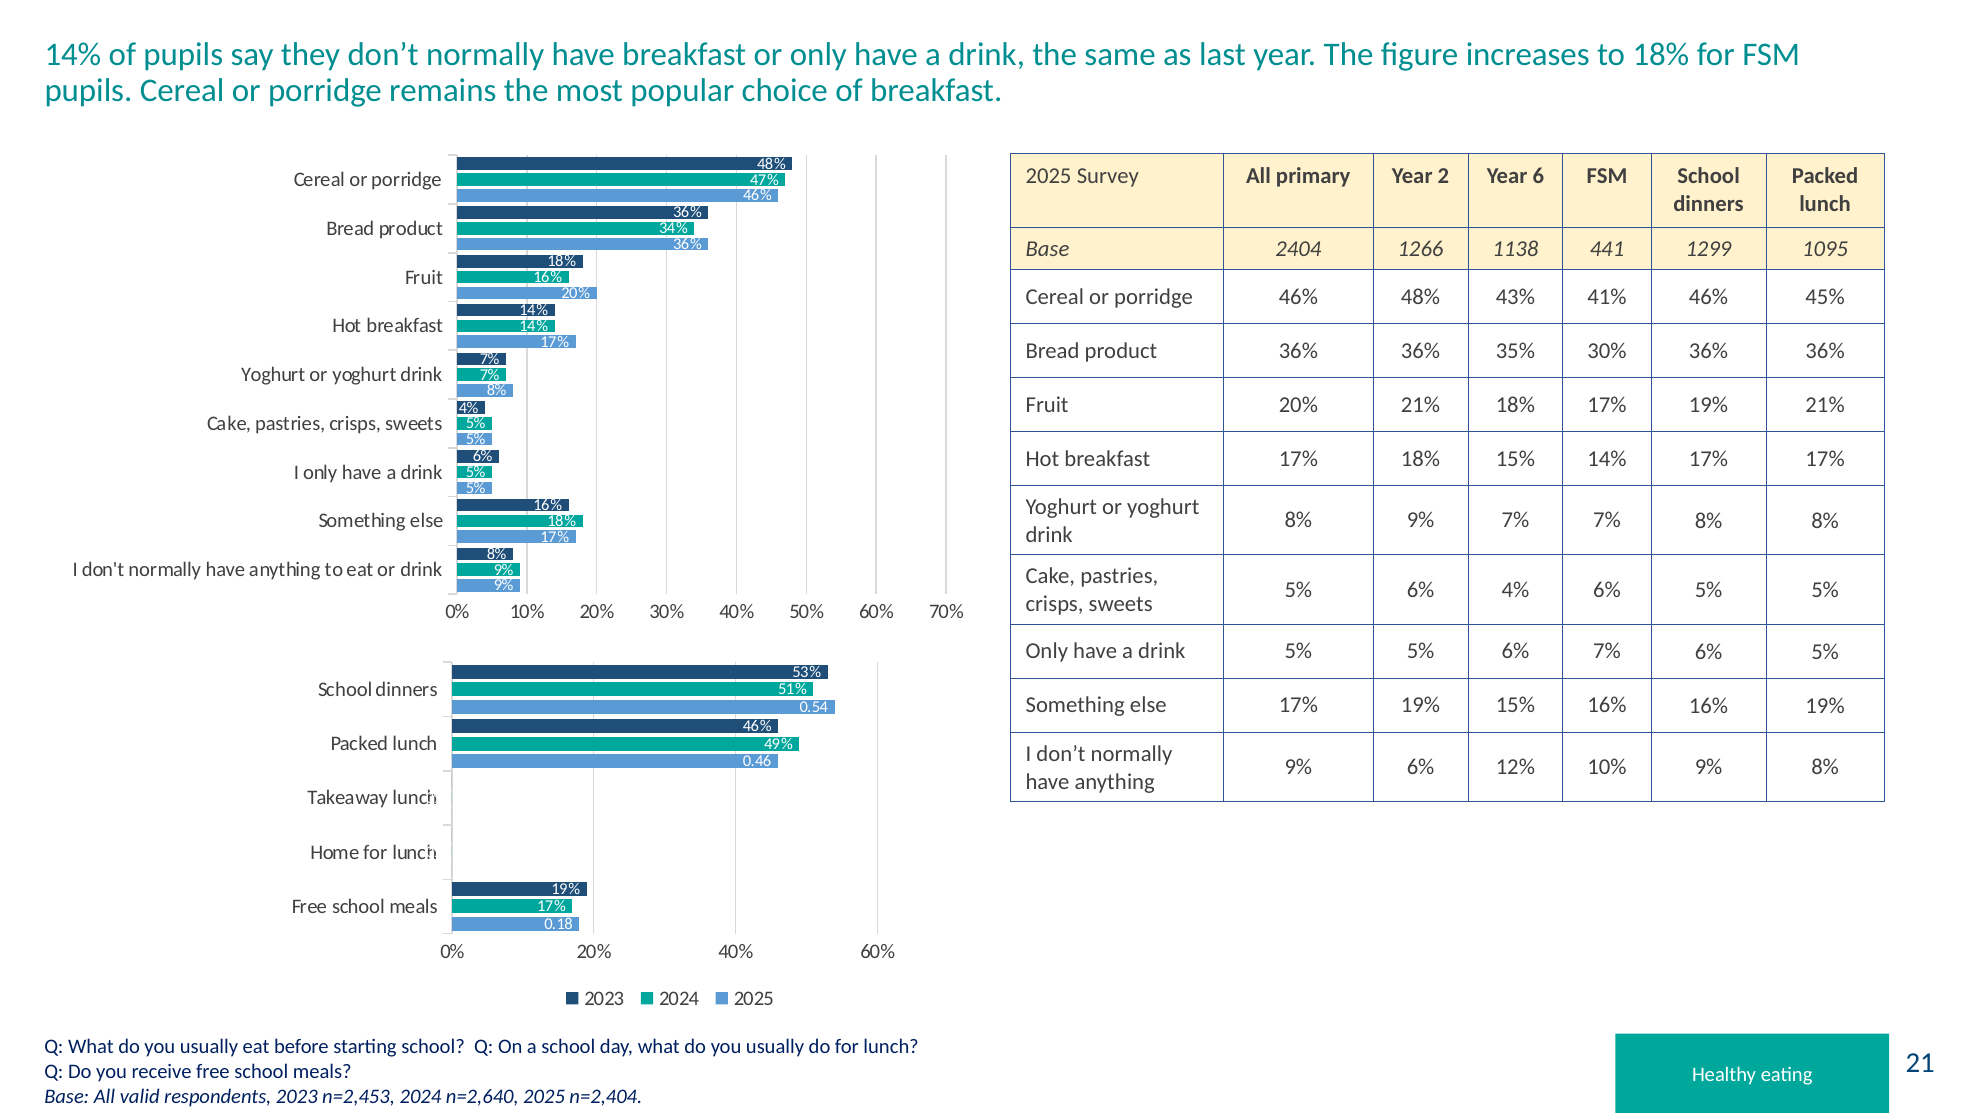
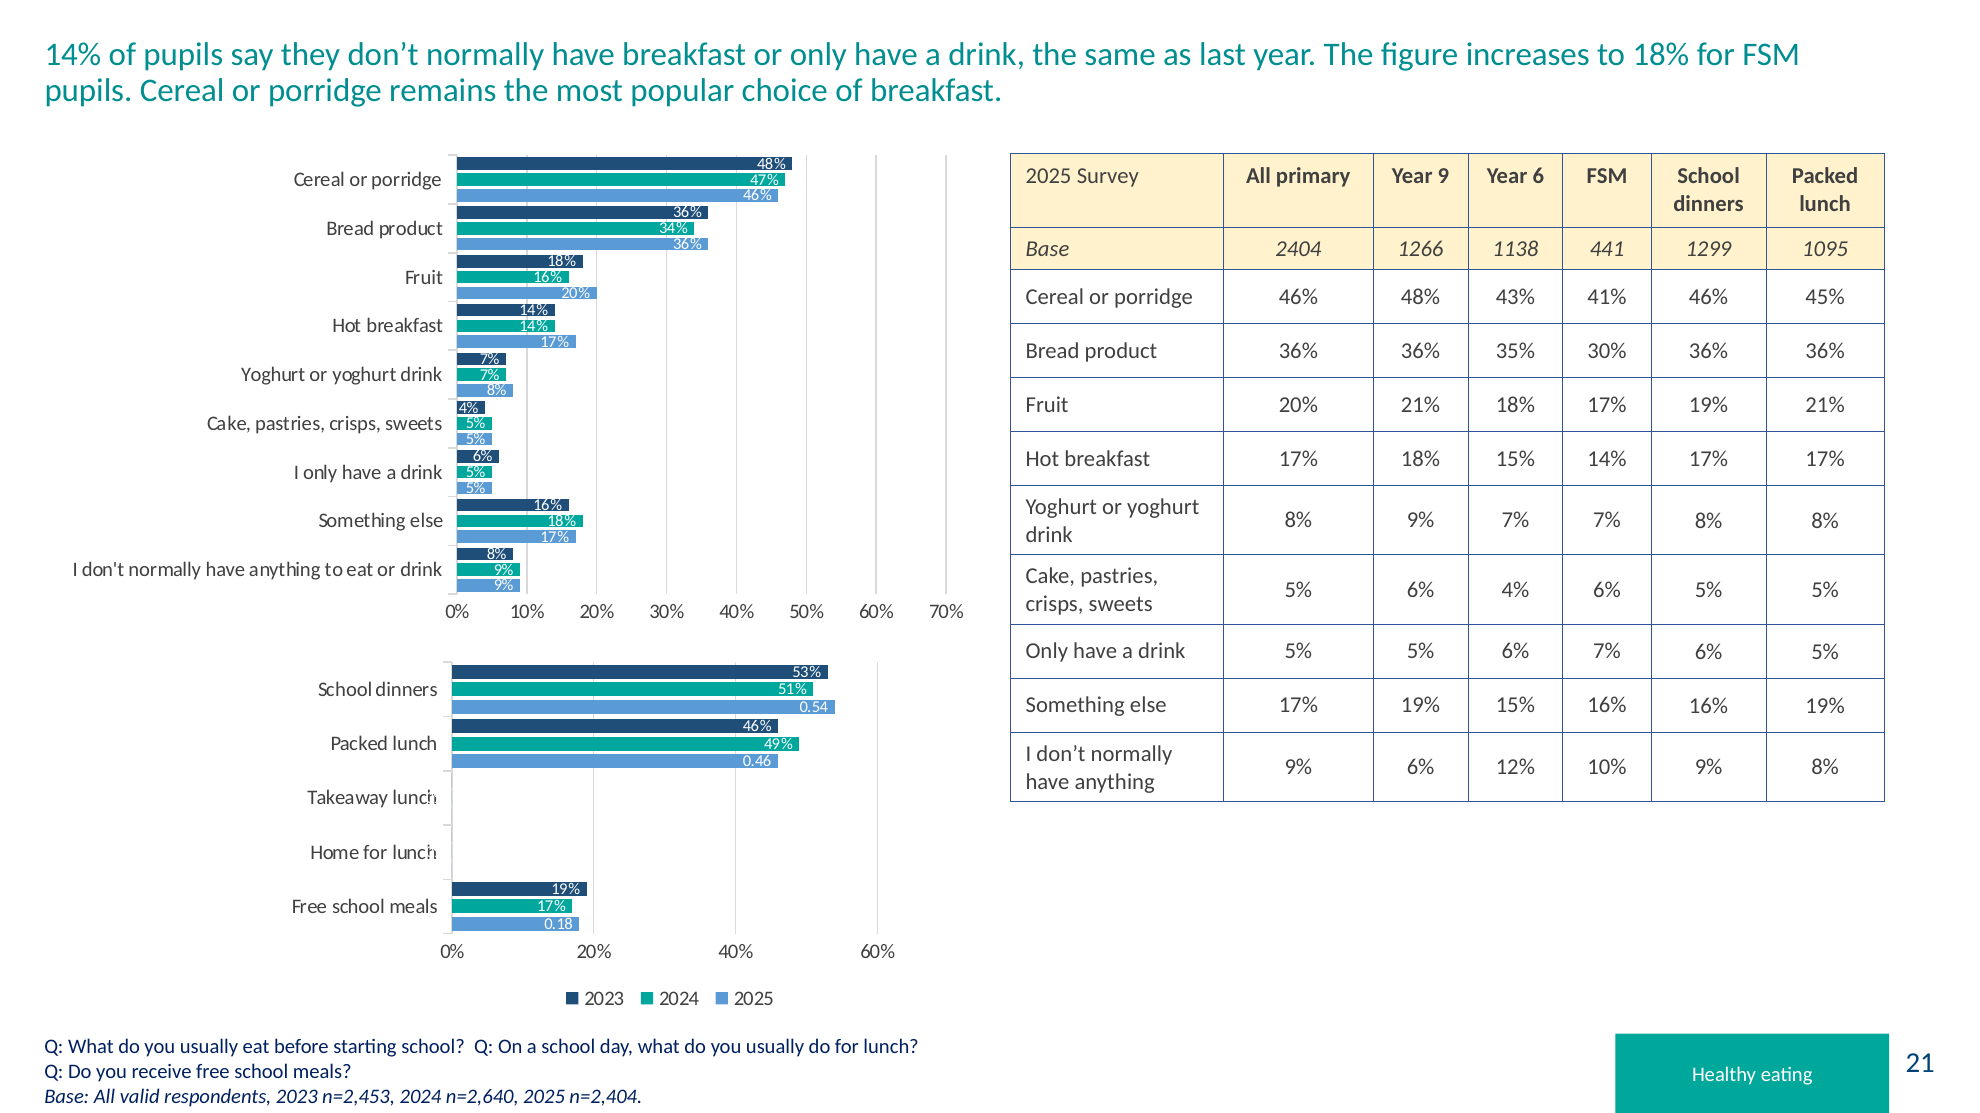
2: 2 -> 9
